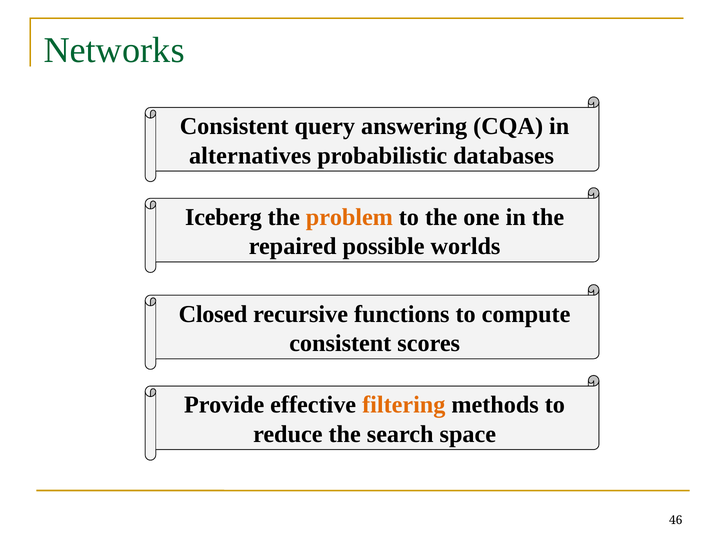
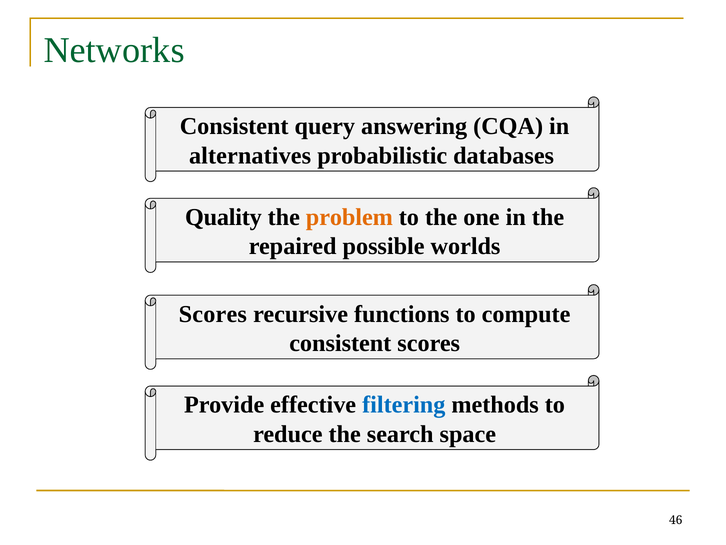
Iceberg: Iceberg -> Quality
Closed at (213, 314): Closed -> Scores
filtering colour: orange -> blue
